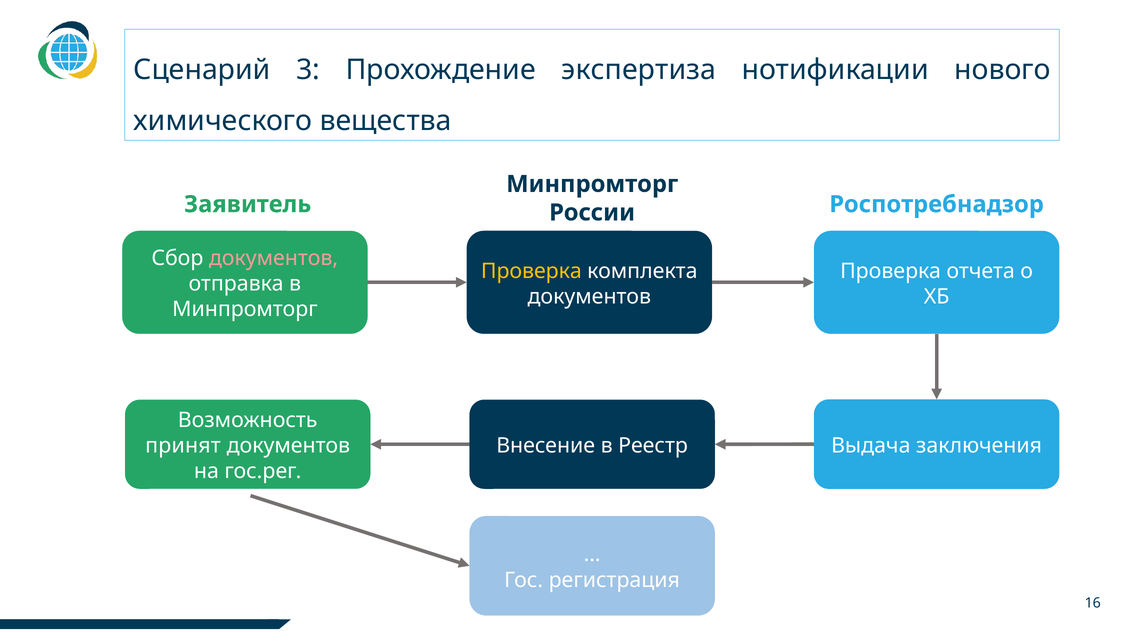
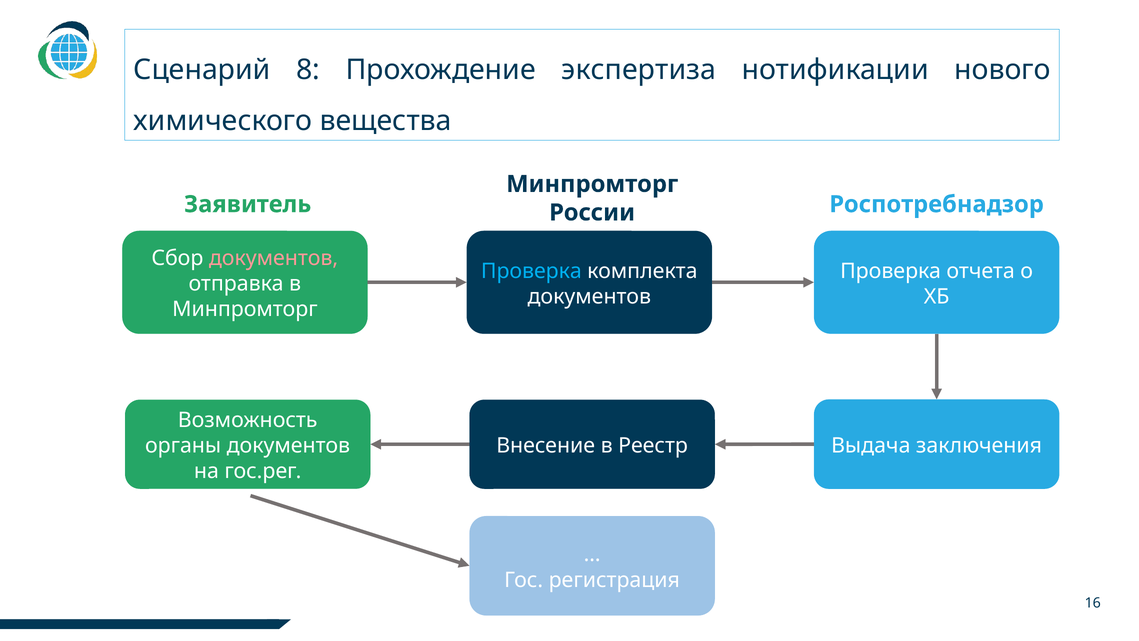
3: 3 -> 8
Проверка at (531, 271) colour: yellow -> light blue
принят: принят -> органы
